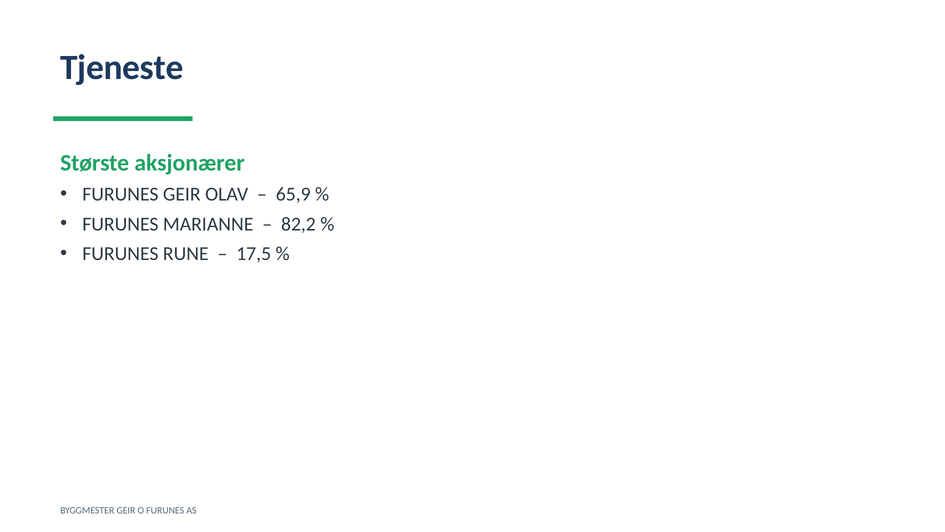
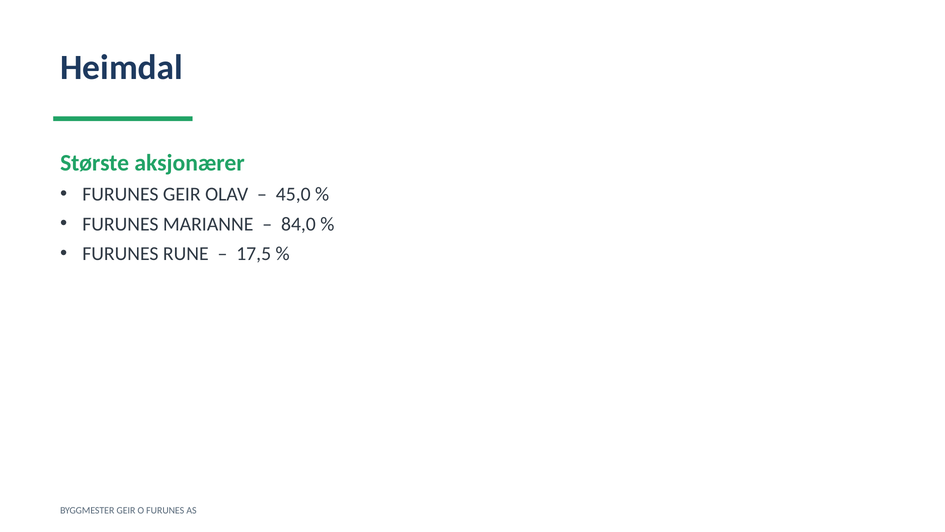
Tjeneste: Tjeneste -> Heimdal
65,9: 65,9 -> 45,0
82,2: 82,2 -> 84,0
